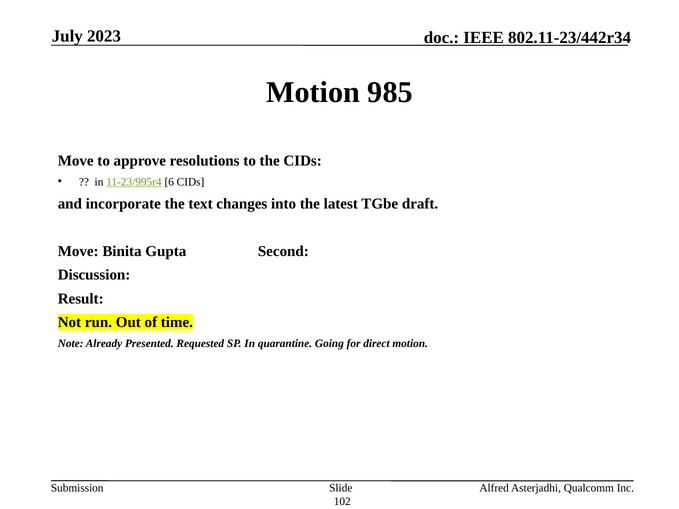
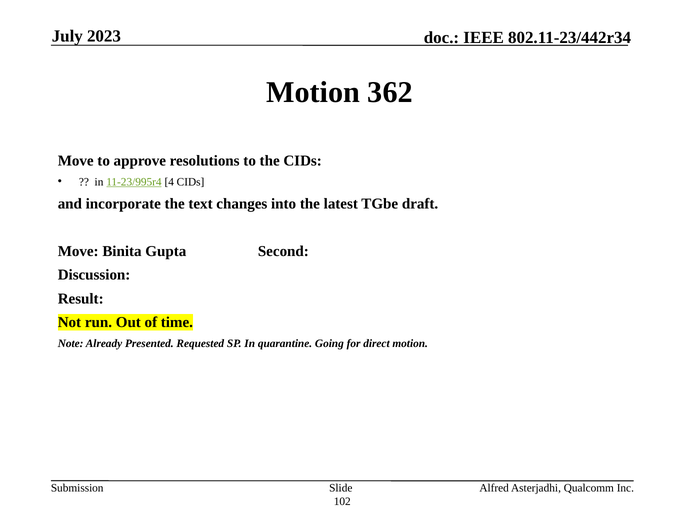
985: 985 -> 362
6: 6 -> 4
